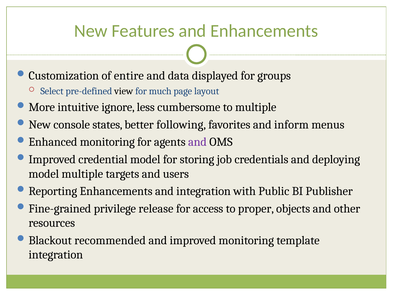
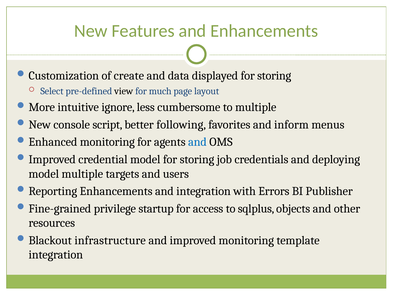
entire: entire -> create
displayed for groups: groups -> storing
states: states -> script
and at (197, 142) colour: purple -> blue
Public: Public -> Errors
release: release -> startup
proper: proper -> sqlplus
recommended: recommended -> infrastructure
